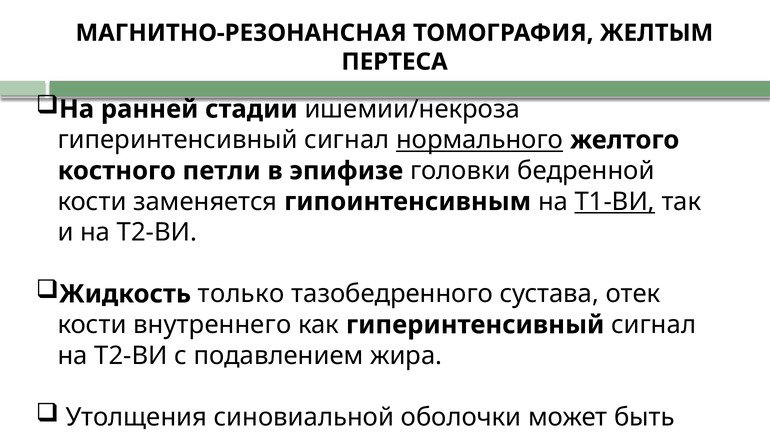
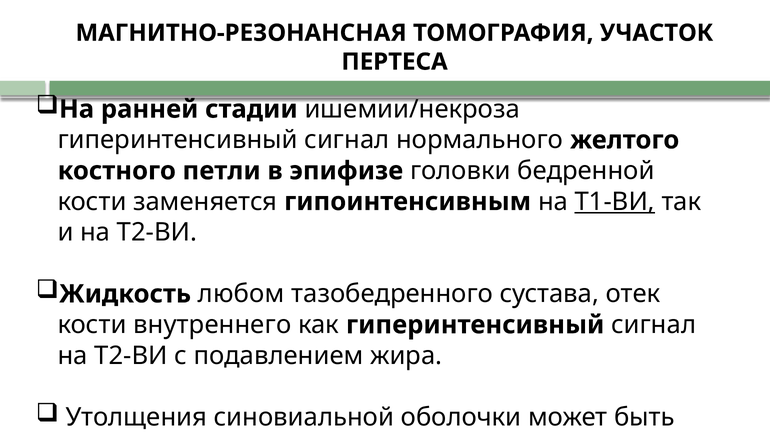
ЖЕЛТЫМ: ЖЕЛТЫМ -> УЧАСТОК
нормального underline: present -> none
только: только -> любом
